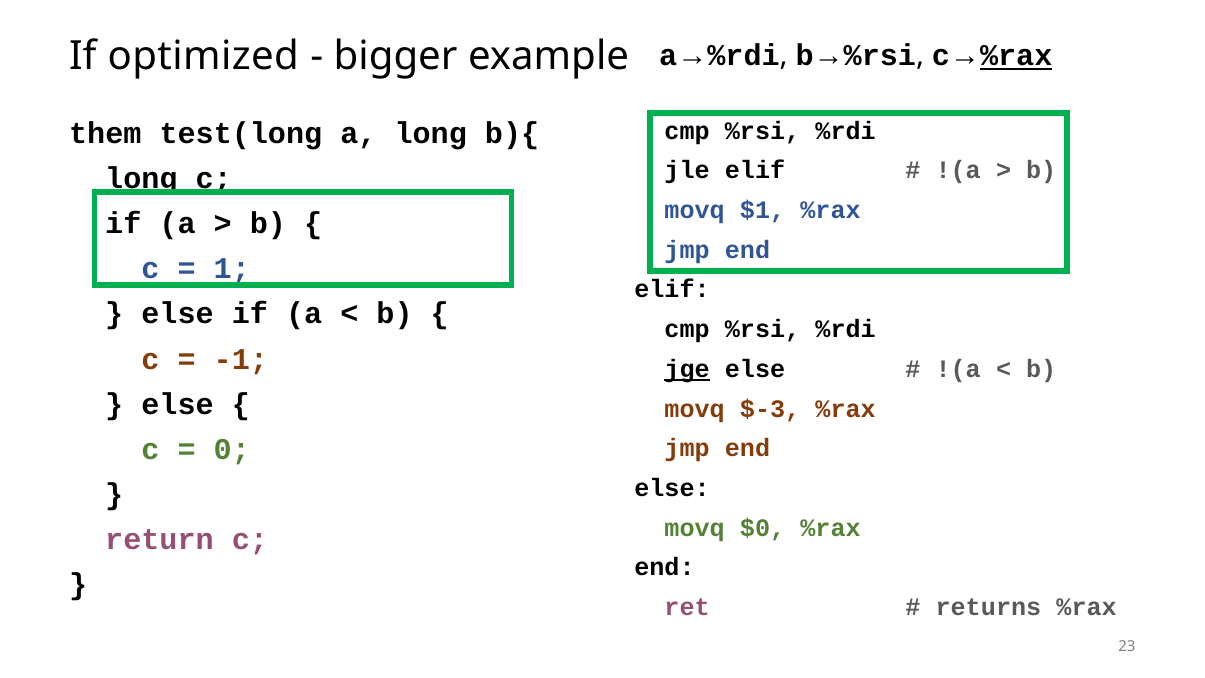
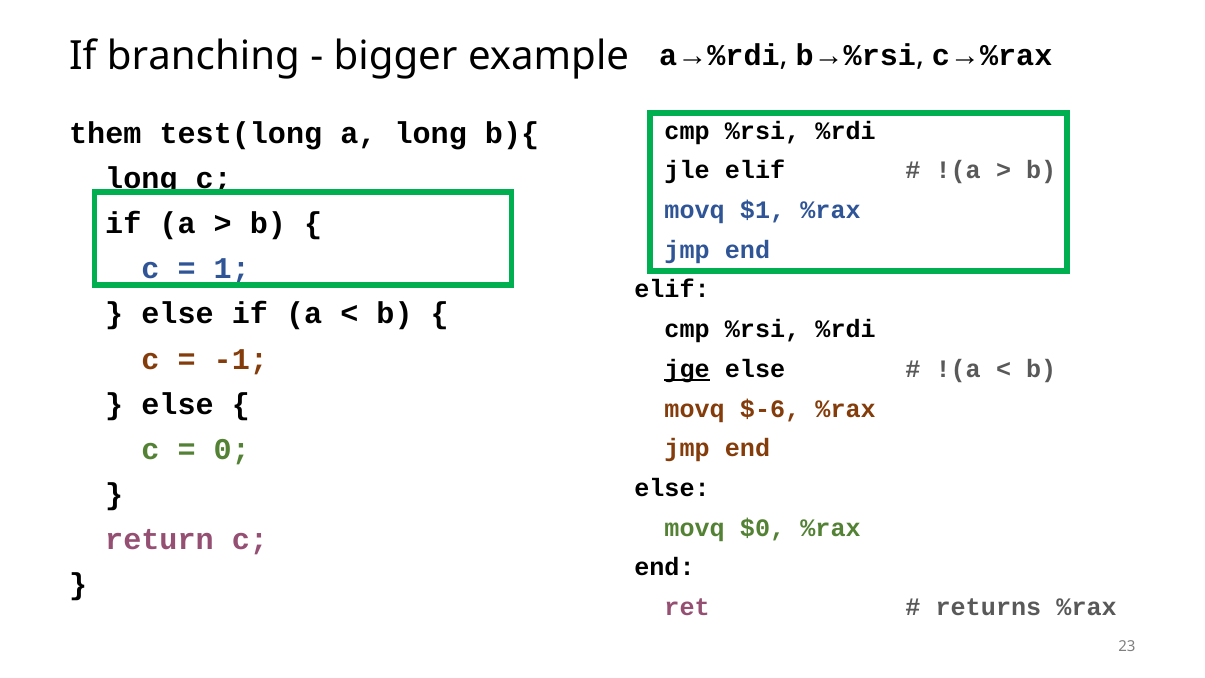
%rax at (1016, 56) underline: present -> none
optimized: optimized -> branching
$-3: $-3 -> $-6
